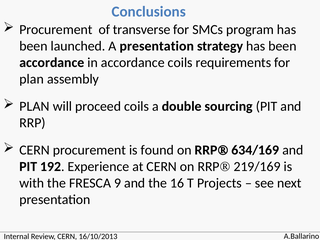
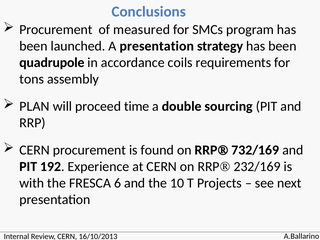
transverse: transverse -> measured
accordance at (52, 63): accordance -> quadrupole
plan at (32, 79): plan -> tons
proceed coils: coils -> time
634/169: 634/169 -> 732/169
219/169: 219/169 -> 232/169
9: 9 -> 6
16: 16 -> 10
